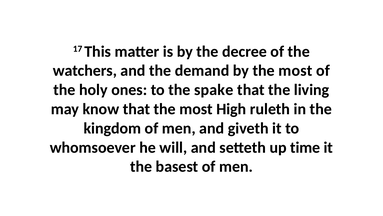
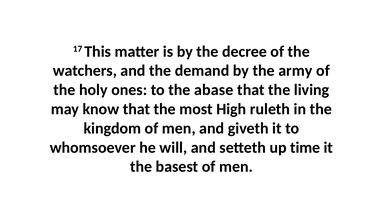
by the most: most -> army
spake: spake -> abase
